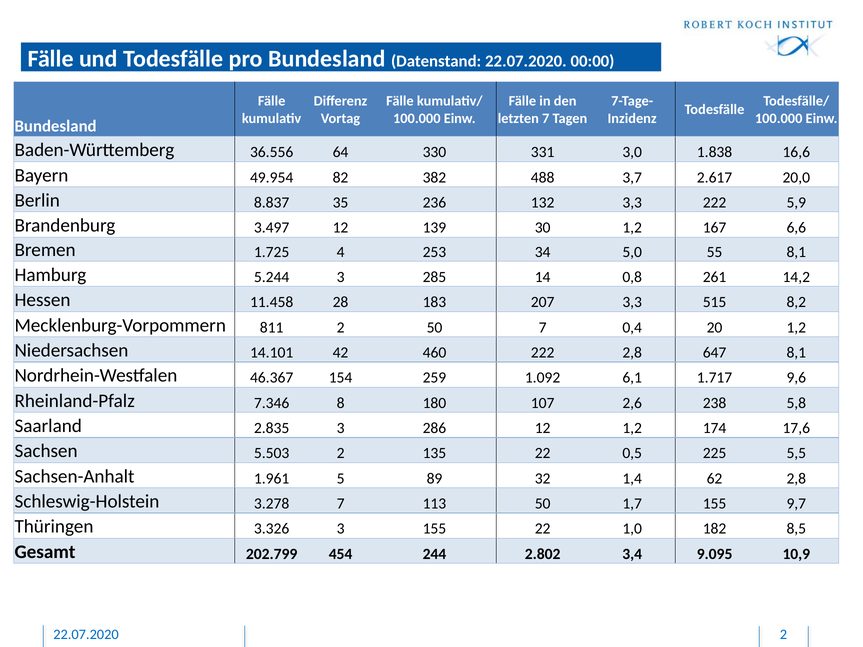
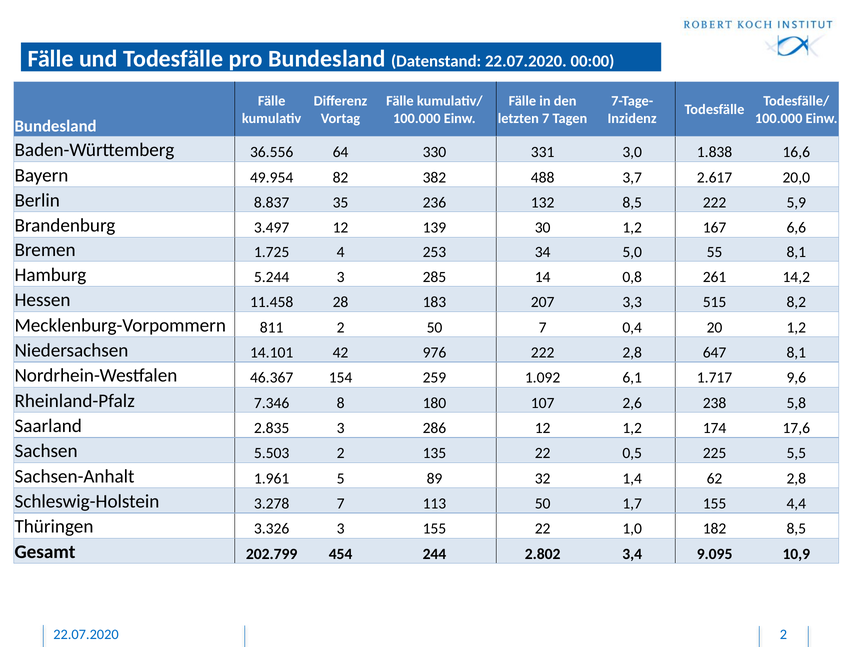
132 3,3: 3,3 -> 8,5
460: 460 -> 976
9,7: 9,7 -> 4,4
